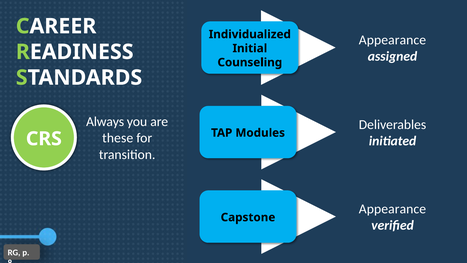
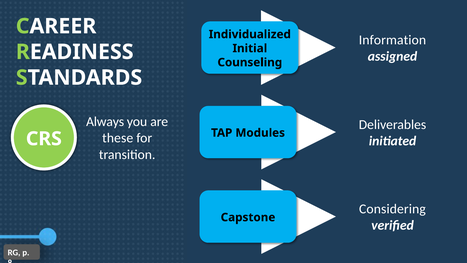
Appearance at (392, 40): Appearance -> Information
Appearance at (392, 209): Appearance -> Considering
